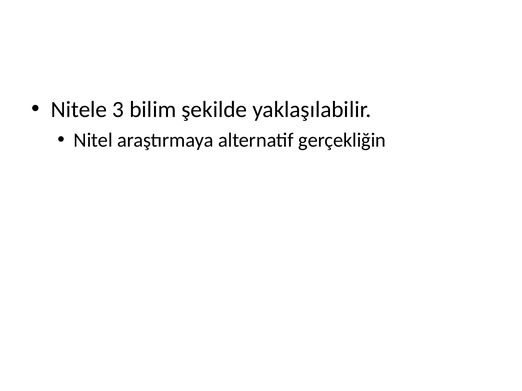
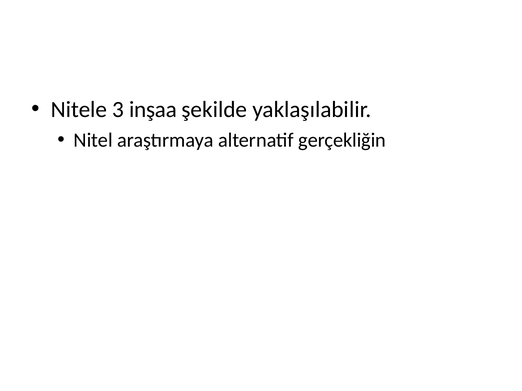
bilim: bilim -> inşaa
